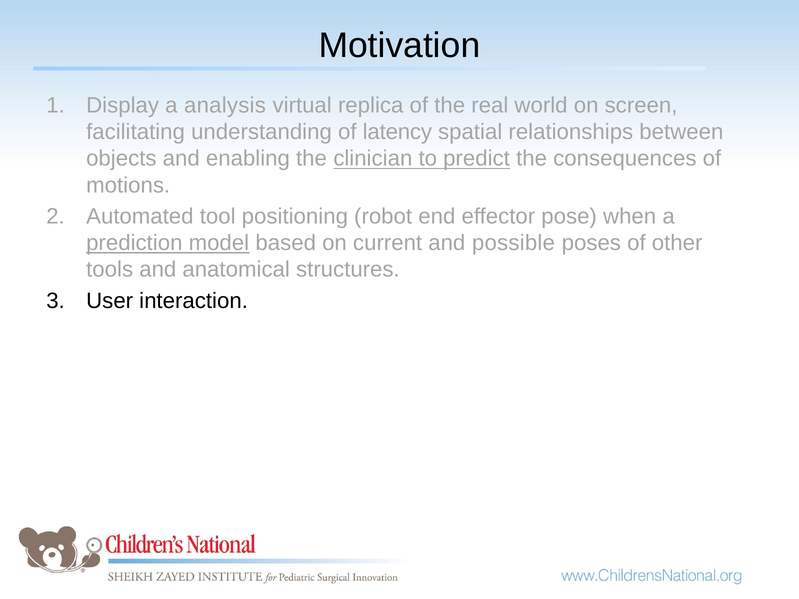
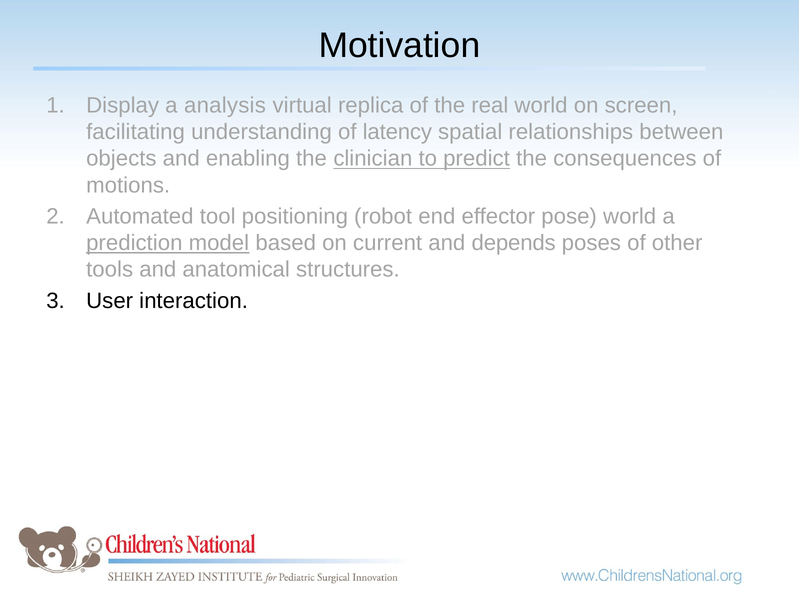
pose when: when -> world
possible: possible -> depends
